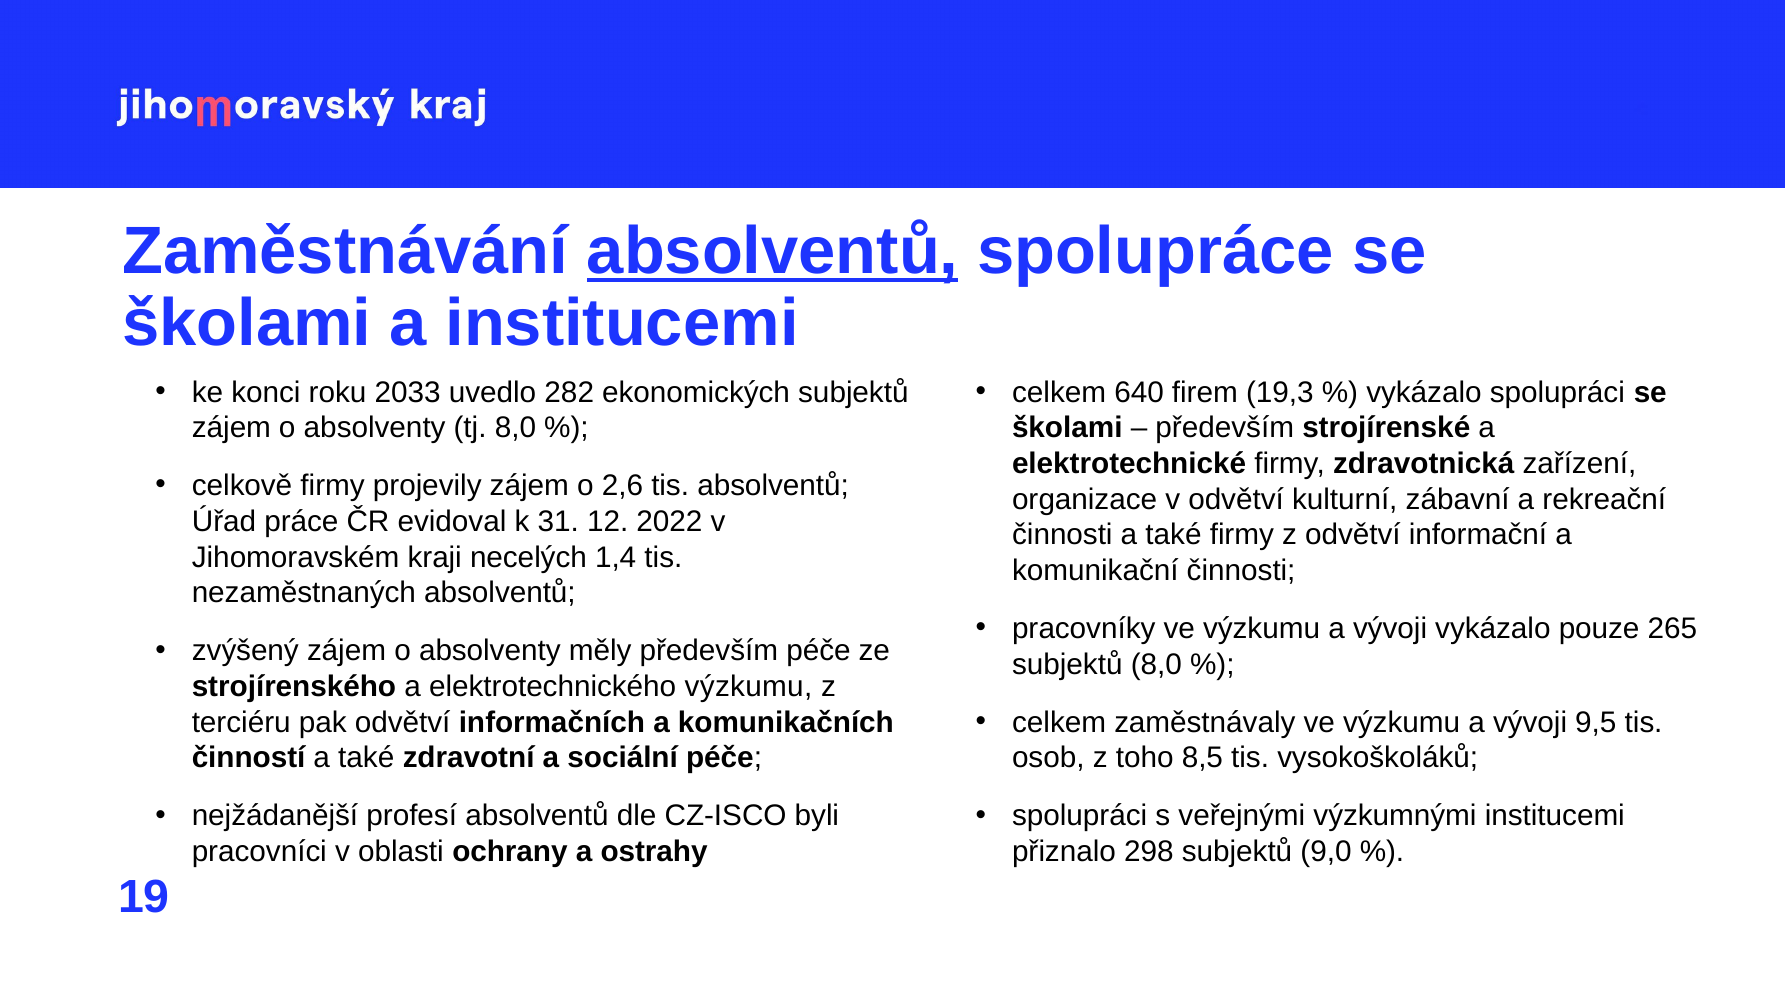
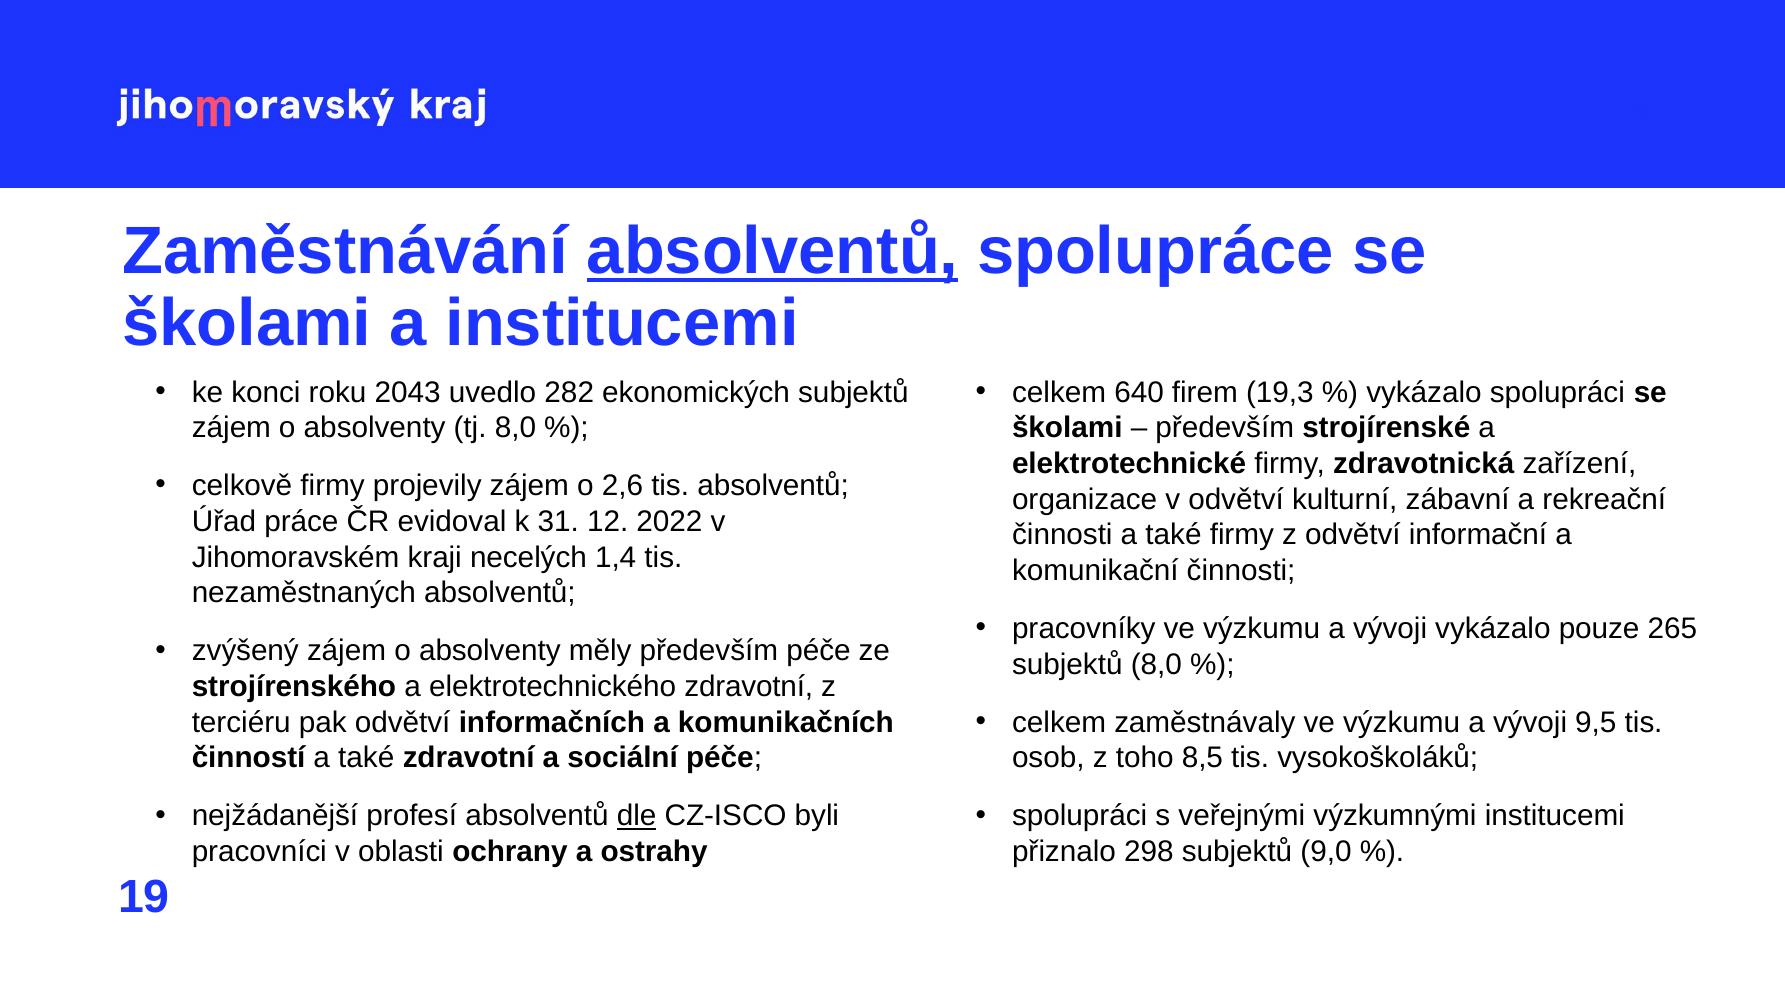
2033: 2033 -> 2043
elektrotechnického výzkumu: výzkumu -> zdravotní
dle underline: none -> present
